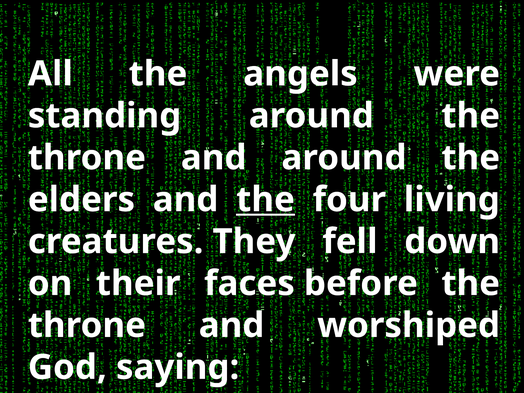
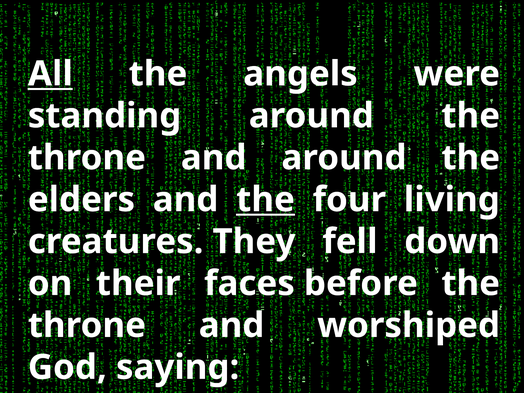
All underline: none -> present
